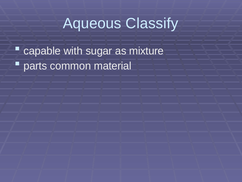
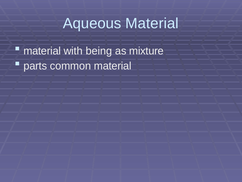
Aqueous Classify: Classify -> Material
capable at (42, 51): capable -> material
sugar: sugar -> being
